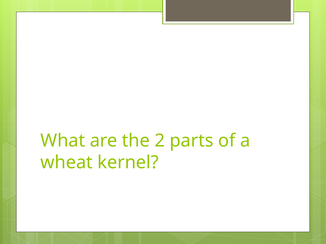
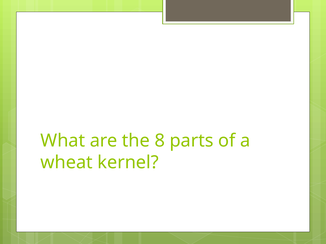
2: 2 -> 8
